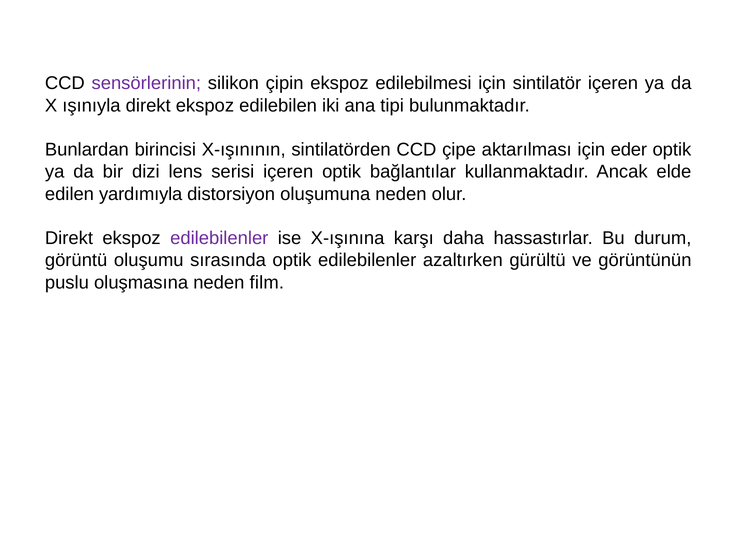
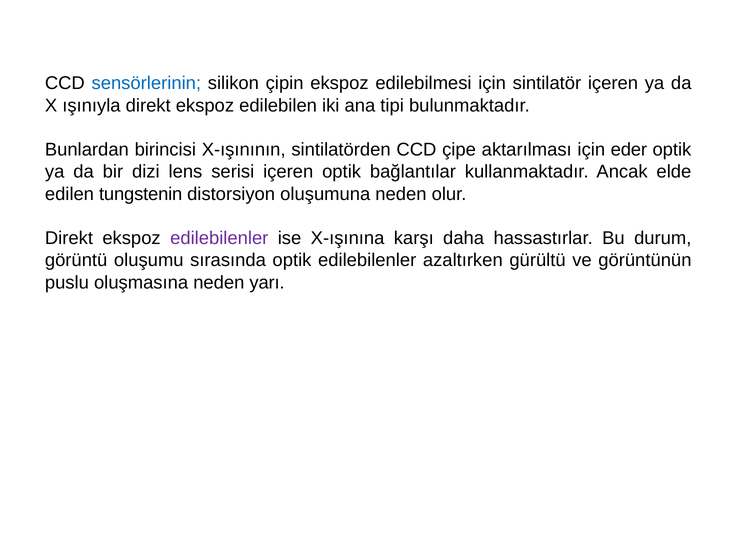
sensörlerinin colour: purple -> blue
yardımıyla: yardımıyla -> tungstenin
film: film -> yarı
